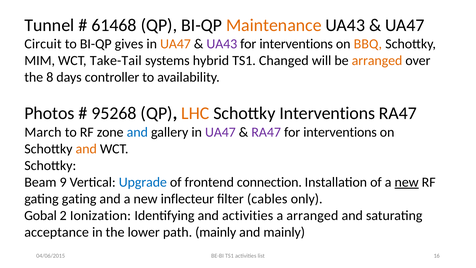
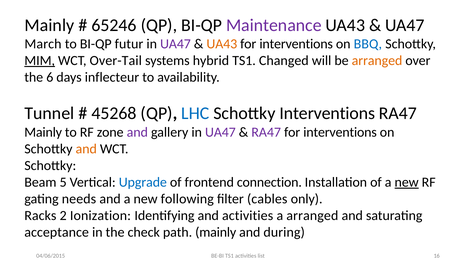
Tunnel at (49, 25): Tunnel -> Mainly
61468: 61468 -> 65246
Maintenance colour: orange -> purple
Circuit: Circuit -> March
gives: gives -> futur
UA47 at (175, 44) colour: orange -> purple
UA43 at (222, 44) colour: purple -> orange
BBQ colour: orange -> blue
MIM underline: none -> present
Take-Tail: Take-Tail -> Over-Tail
8: 8 -> 6
controller: controller -> inflecteur
Photos: Photos -> Tunnel
95268: 95268 -> 45268
LHC colour: orange -> blue
March at (43, 132): March -> Mainly
and at (137, 132) colour: blue -> purple
9: 9 -> 5
gating gating: gating -> needs
inflecteur: inflecteur -> following
Gobal: Gobal -> Racks
lower: lower -> check
and mainly: mainly -> during
